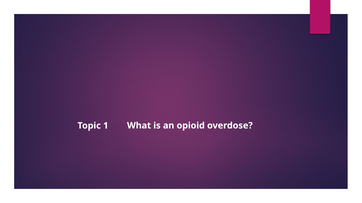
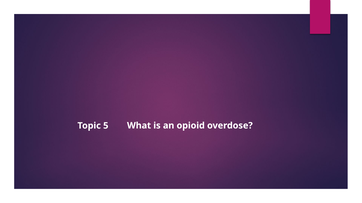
1: 1 -> 5
